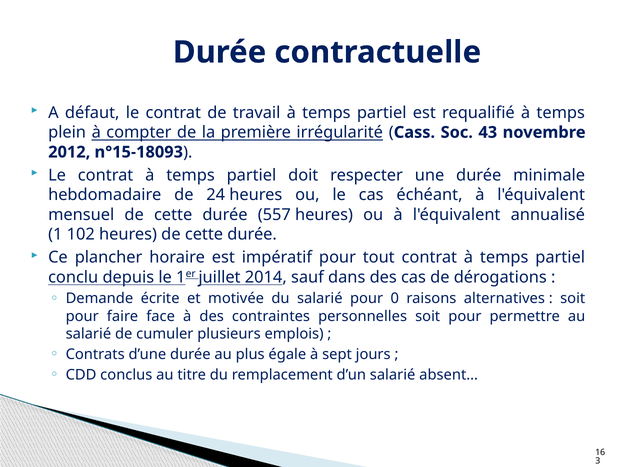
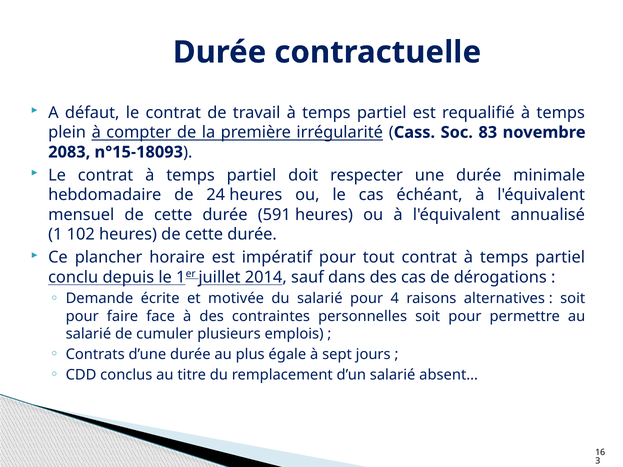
43: 43 -> 83
2012: 2012 -> 2083
557: 557 -> 591
0: 0 -> 4
